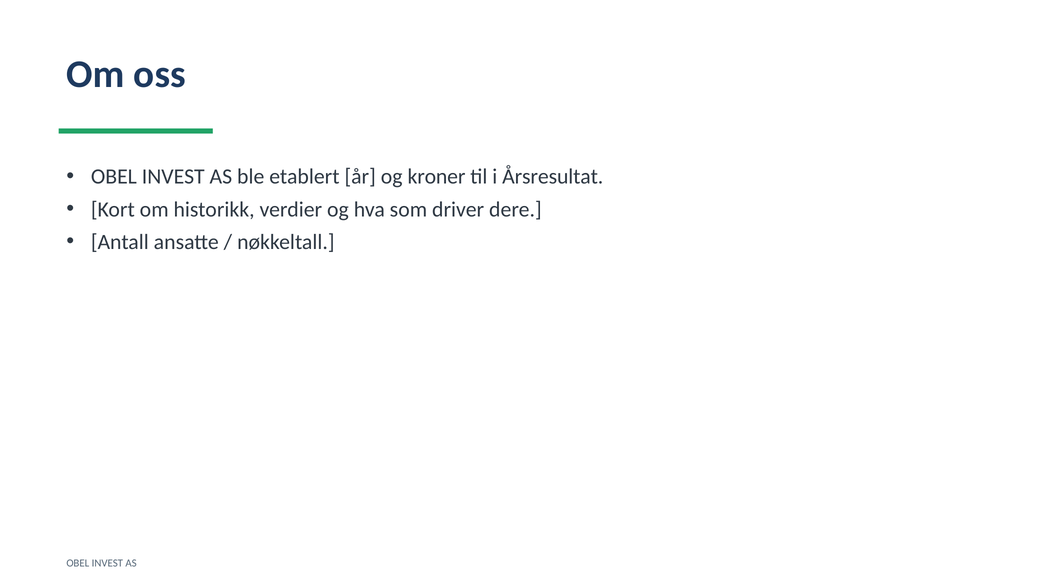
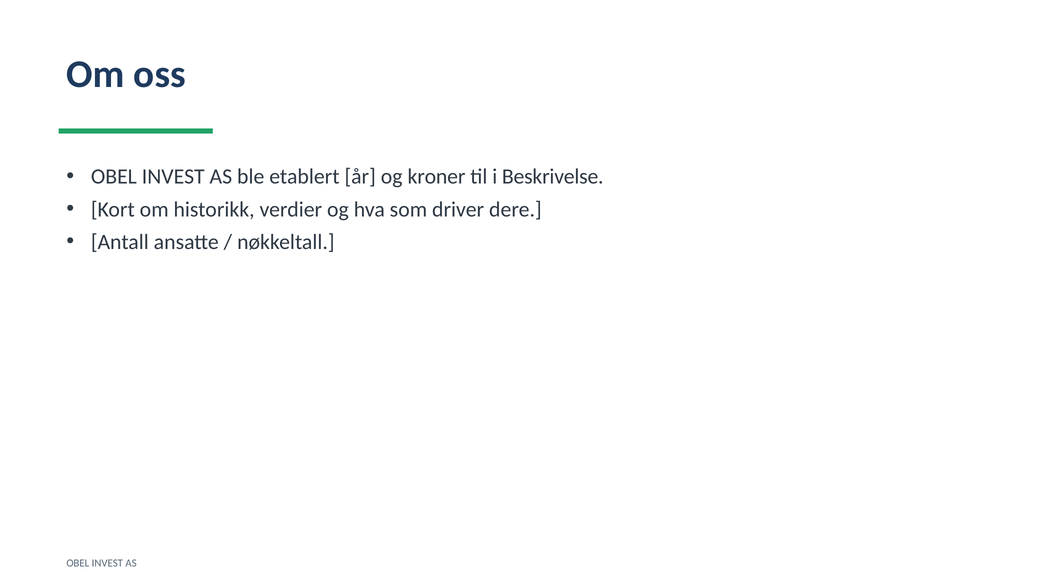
Årsresultat: Årsresultat -> Beskrivelse
